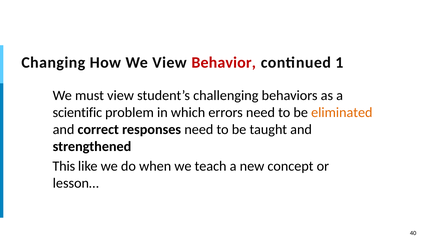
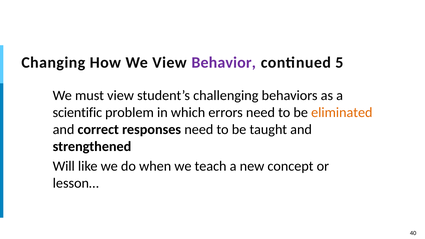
Behavior colour: red -> purple
1: 1 -> 5
This: This -> Will
